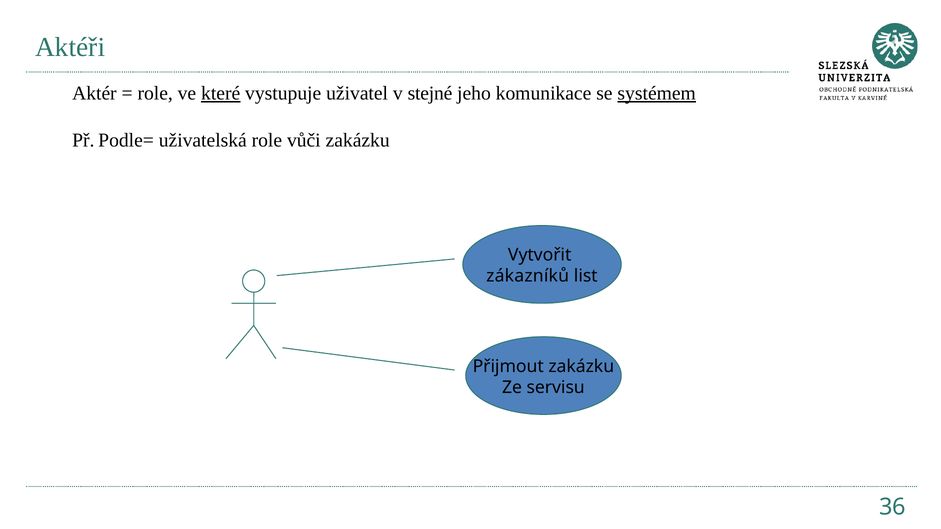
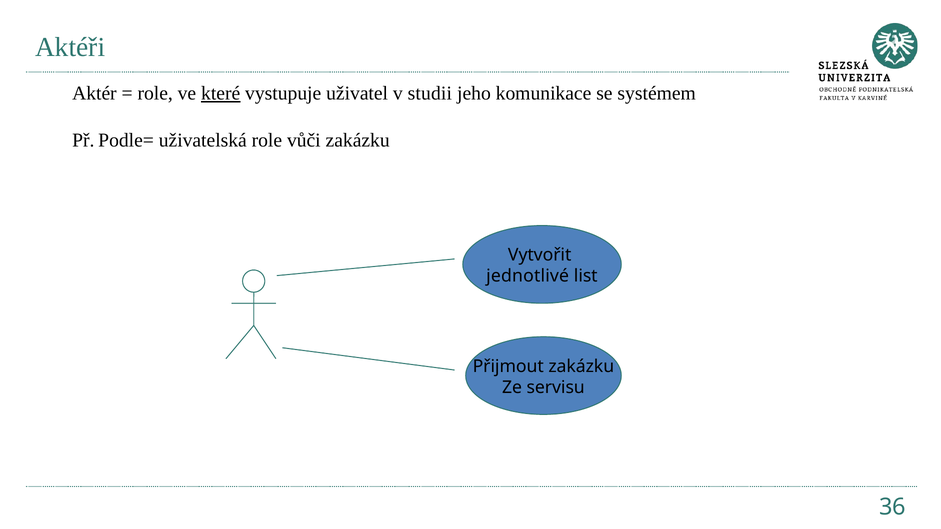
stejné: stejné -> studii
systémem underline: present -> none
zákazníků: zákazníků -> jednotlivé
